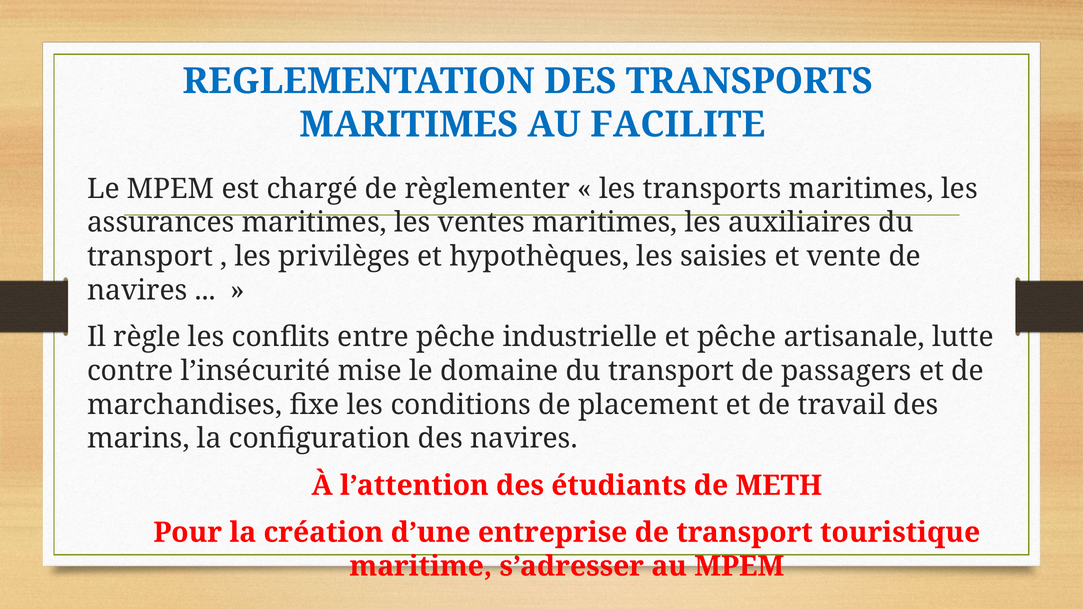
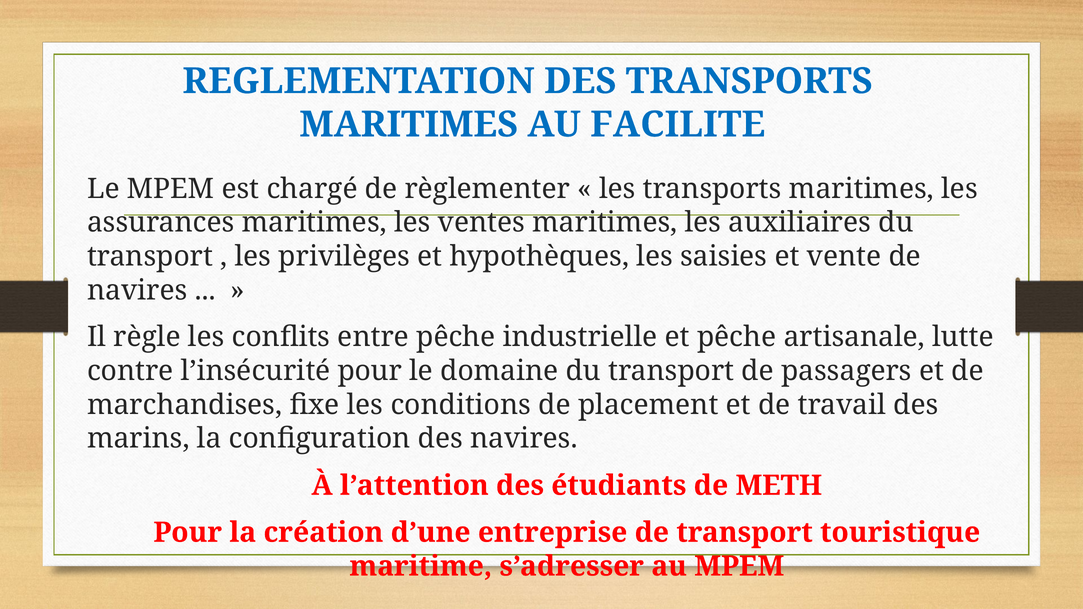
l’insécurité mise: mise -> pour
